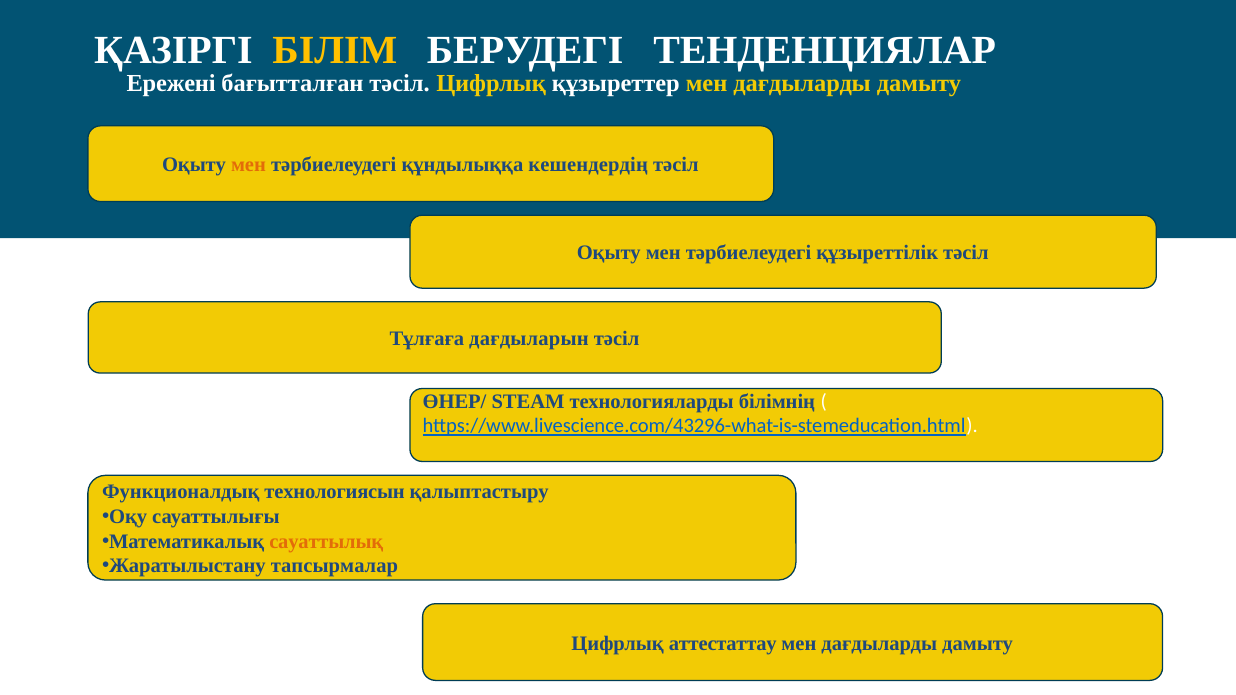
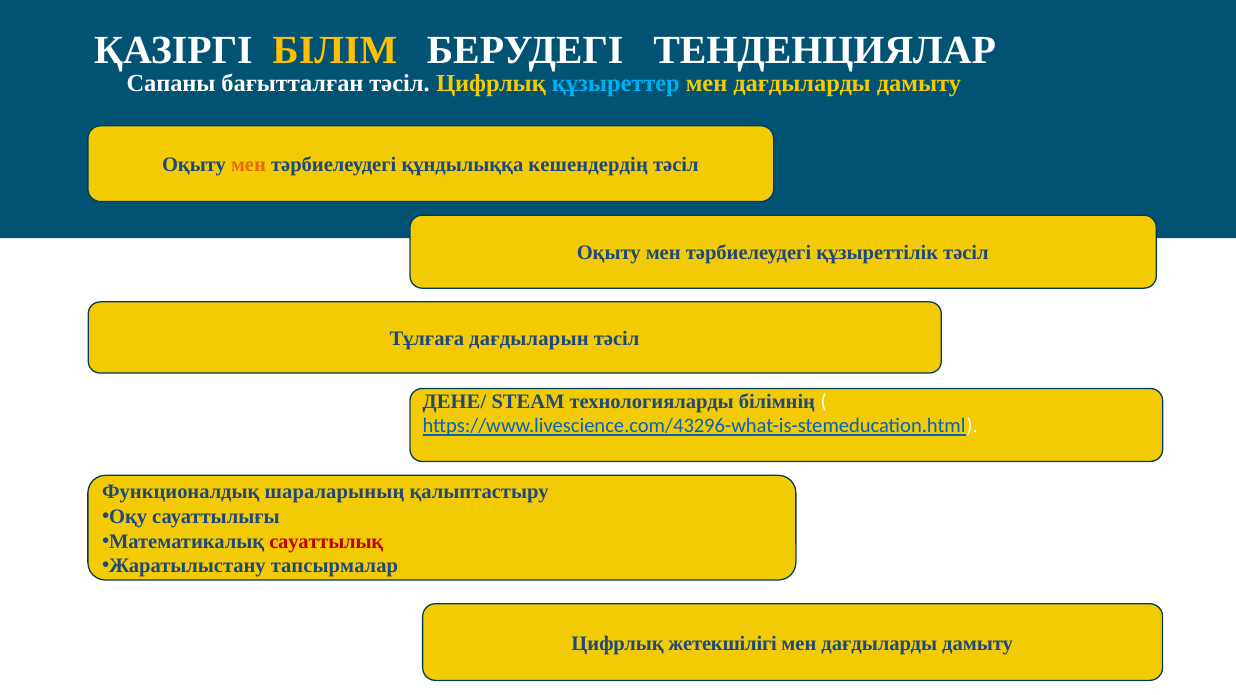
Ережені: Ережені -> Сапаны
құзыреттер colour: white -> light blue
ӨНЕР/: ӨНЕР/ -> ДЕНЕ/
технологиясын: технологиясын -> шараларының
сауаттылық colour: orange -> red
аттестаттау: аттестаттау -> жетекшілігі
